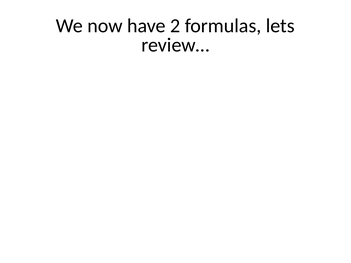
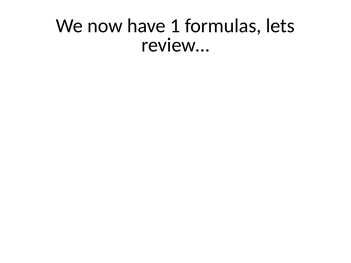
2: 2 -> 1
